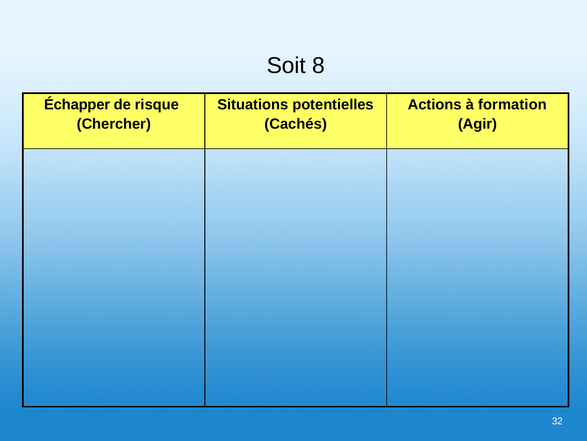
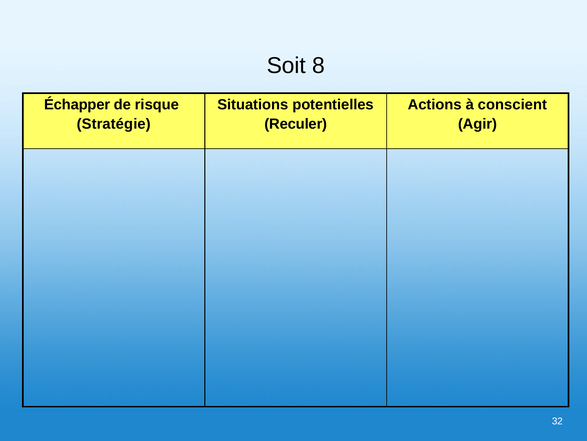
formation: formation -> conscient
Chercher: Chercher -> Stratégie
Cachés: Cachés -> Reculer
